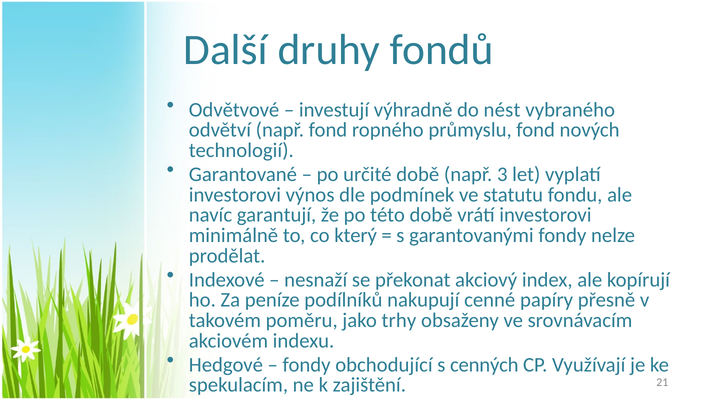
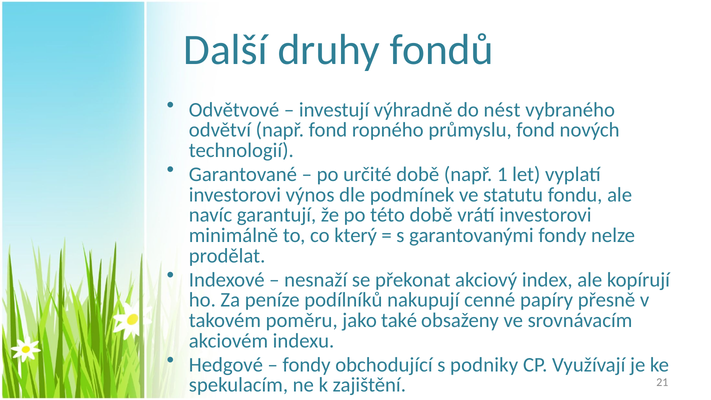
3: 3 -> 1
trhy: trhy -> také
cenných: cenných -> podniky
